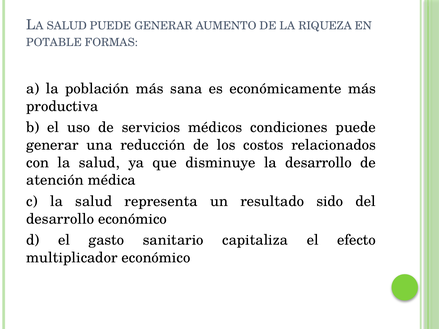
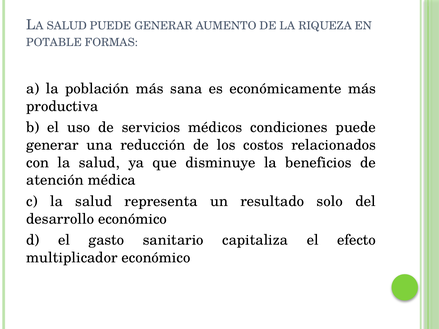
la desarrollo: desarrollo -> beneficios
sido: sido -> solo
